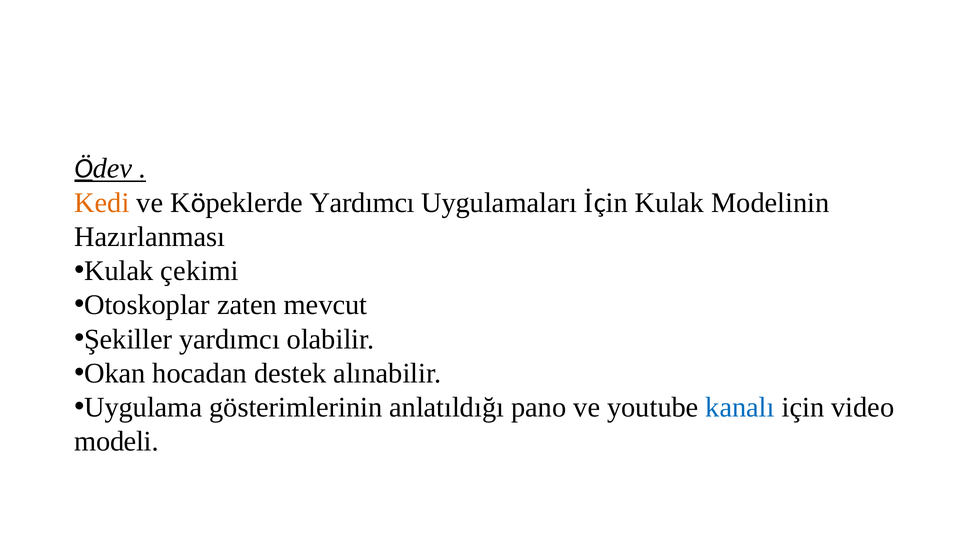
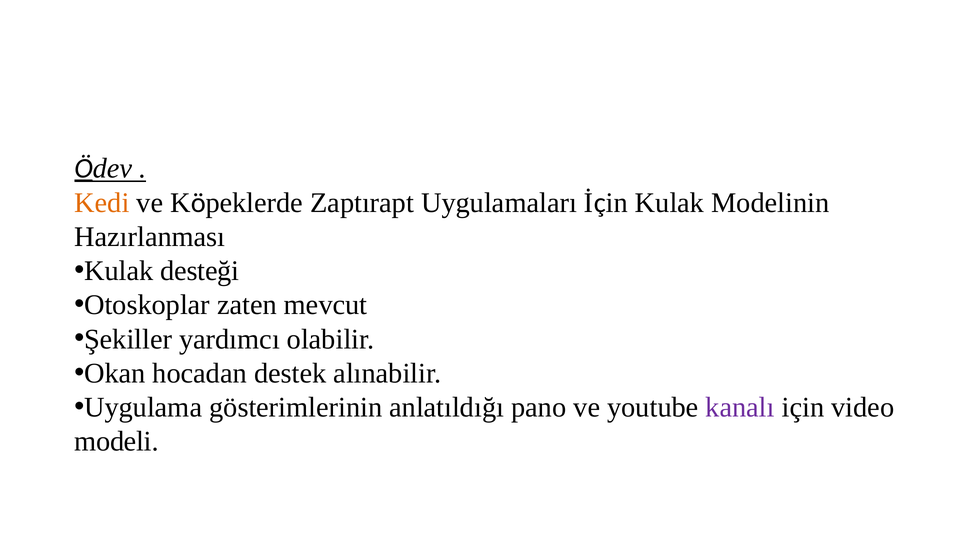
Köpeklerde Yardımcı: Yardımcı -> Zaptırapt
çekimi: çekimi -> desteği
kanalı colour: blue -> purple
